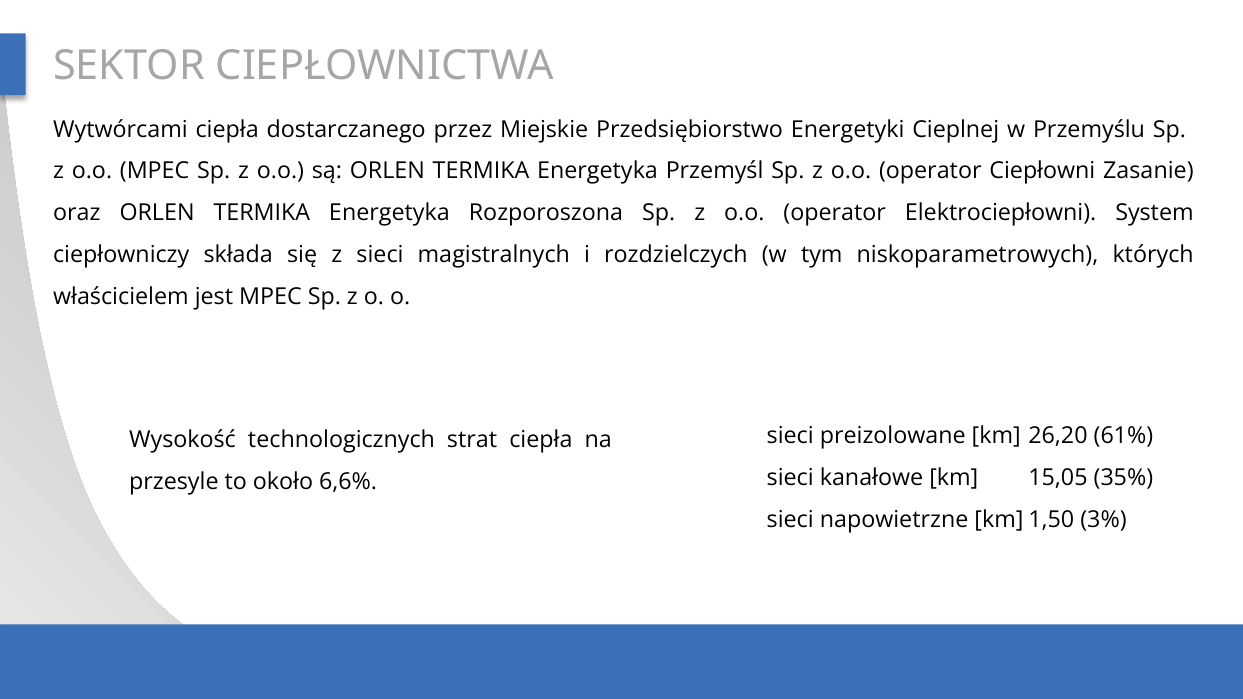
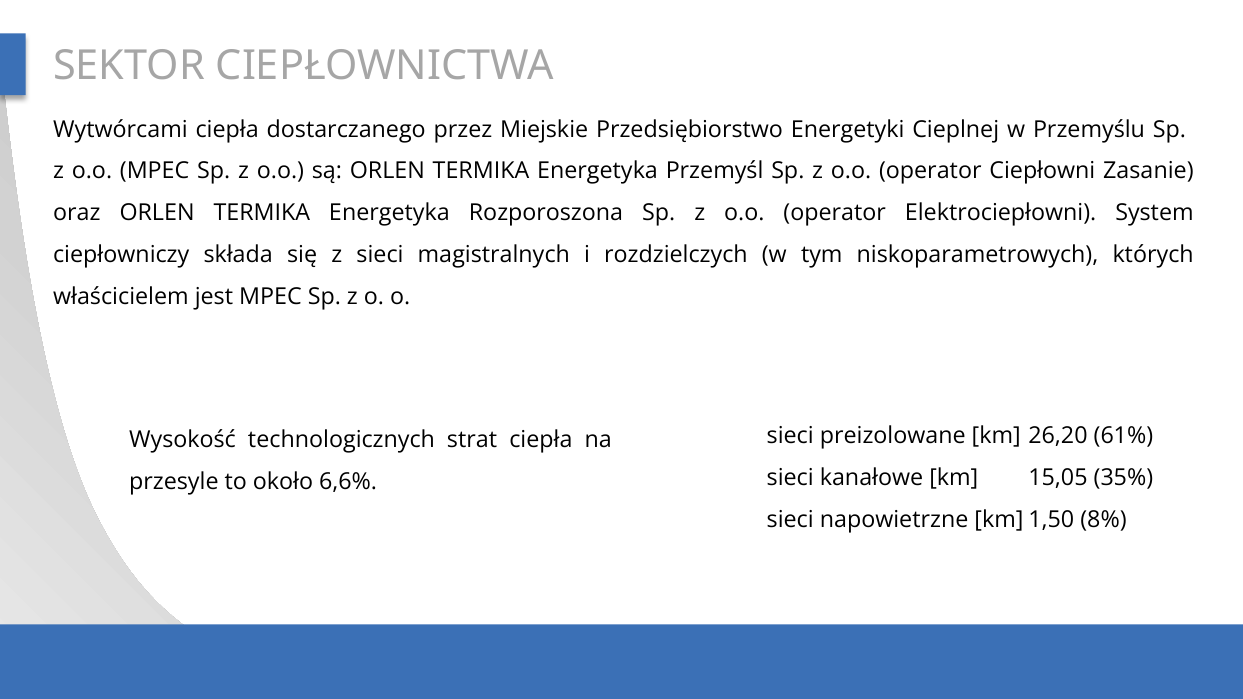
3%: 3% -> 8%
